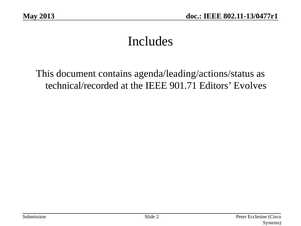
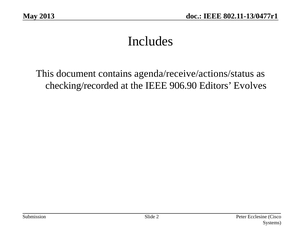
agenda/leading/actions/status: agenda/leading/actions/status -> agenda/receive/actions/status
technical/recorded: technical/recorded -> checking/recorded
901.71: 901.71 -> 906.90
